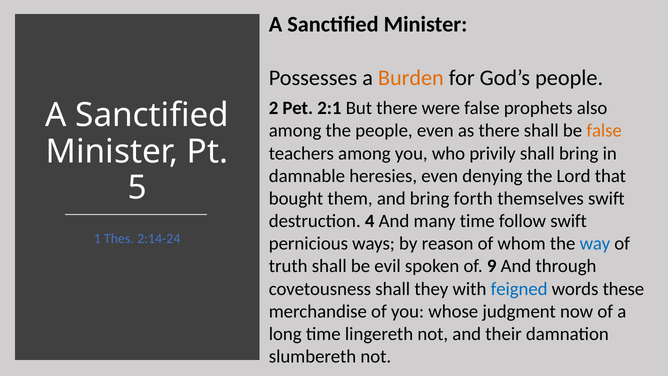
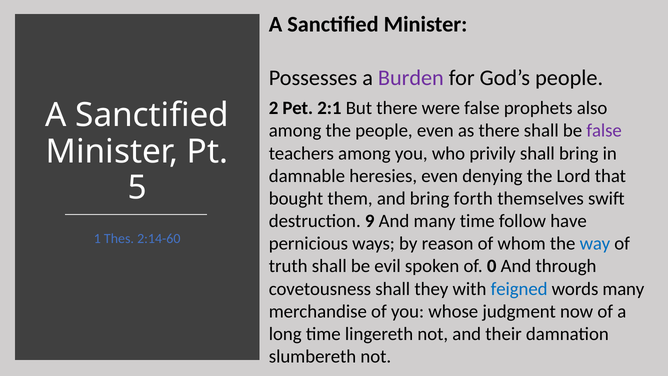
Burden colour: orange -> purple
false at (604, 131) colour: orange -> purple
4: 4 -> 9
follow swift: swift -> have
2:14-24: 2:14-24 -> 2:14-60
9: 9 -> 0
words these: these -> many
